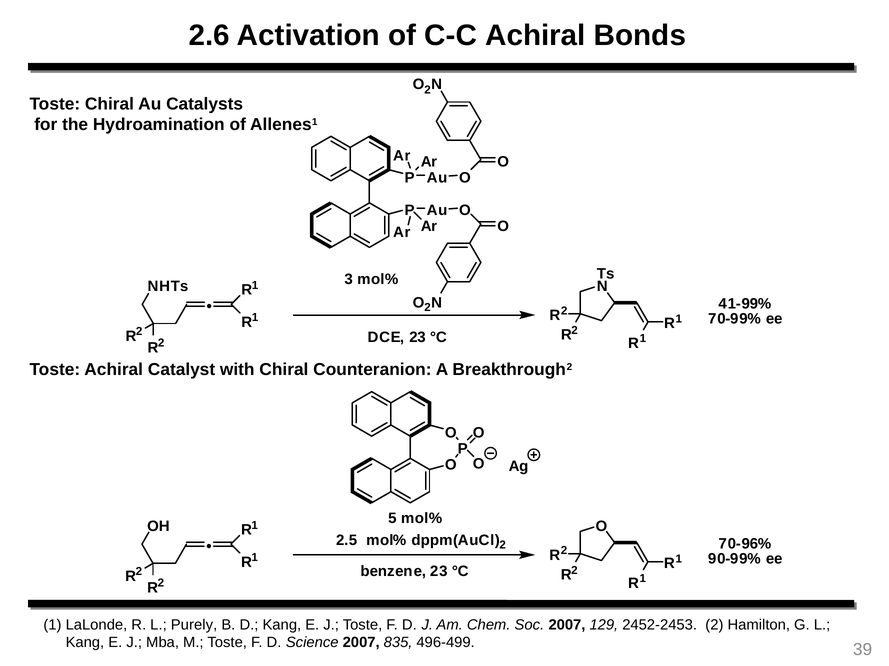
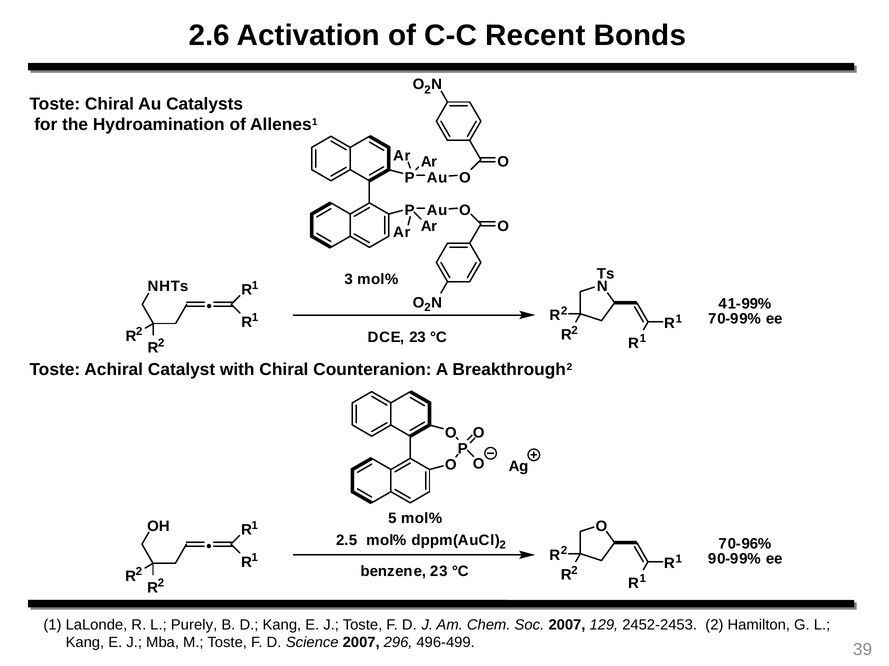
C-C Achiral: Achiral -> Recent
835: 835 -> 296
